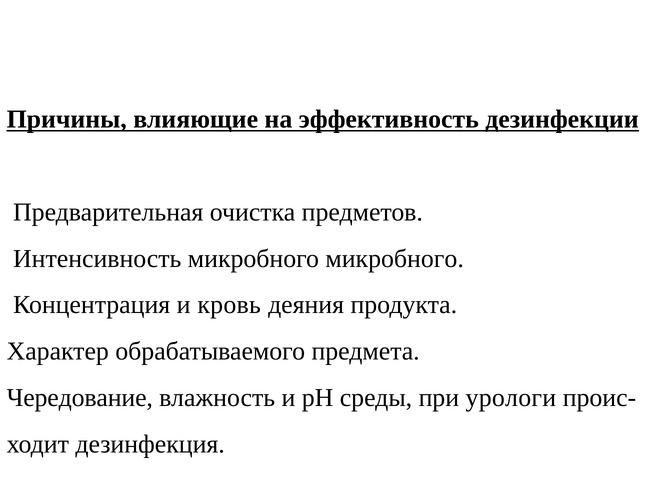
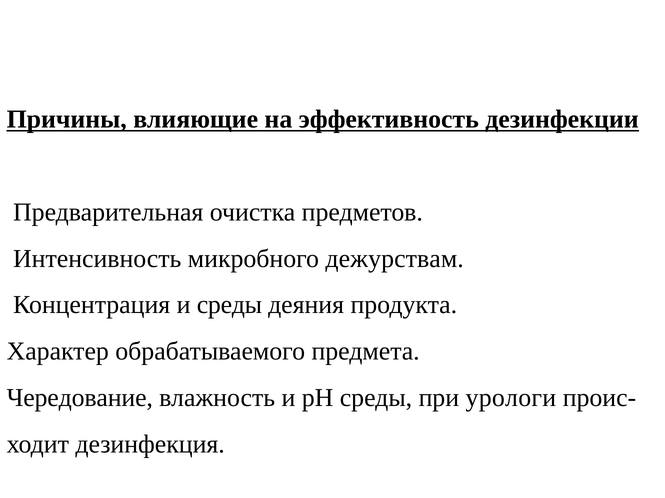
микробного микробного: микробного -> дежурствам
и кровь: кровь -> среды
